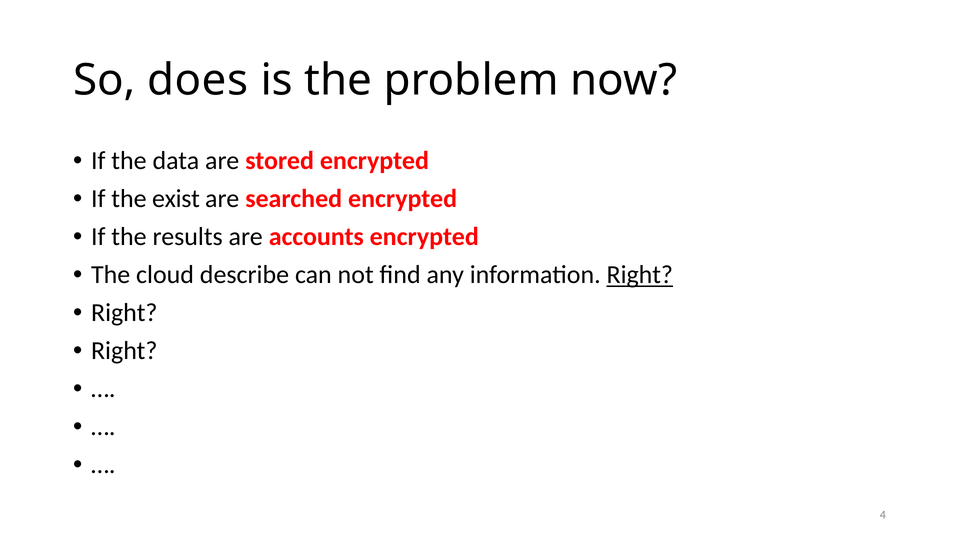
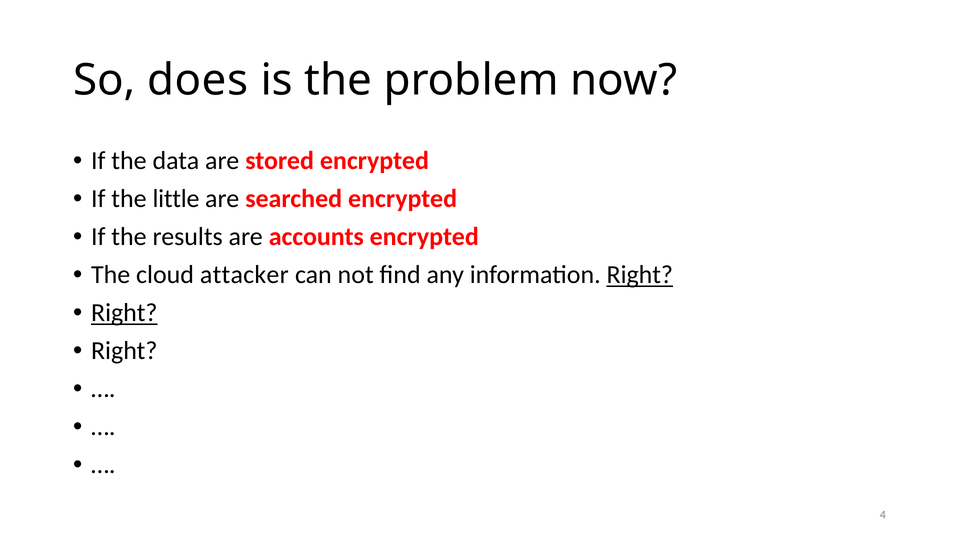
exist: exist -> little
describe: describe -> attacker
Right at (124, 313) underline: none -> present
